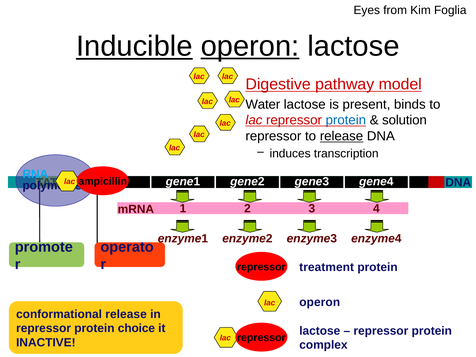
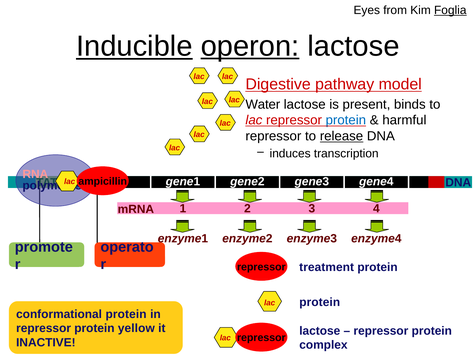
Foglia underline: none -> present
solution: solution -> harmful
RNA colour: light blue -> pink
operon at (320, 302): operon -> protein
conformational release: release -> protein
choice: choice -> yellow
